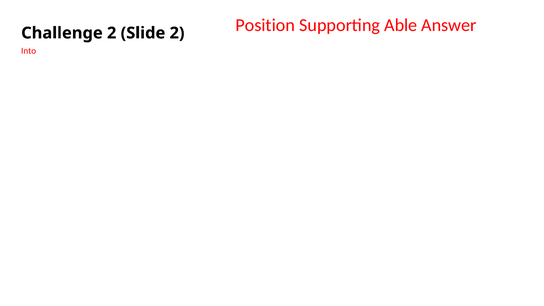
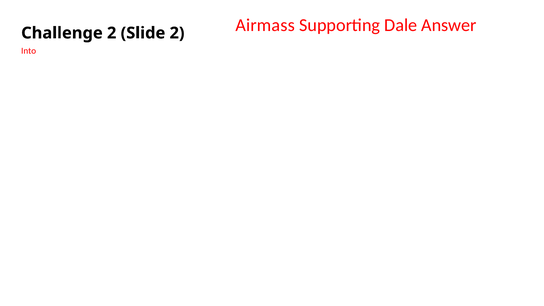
Position: Position -> Airmass
Able: Able -> Dale
